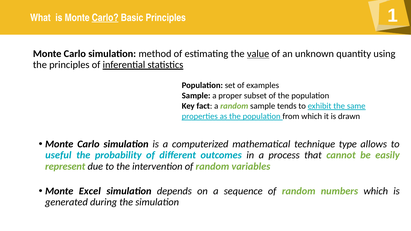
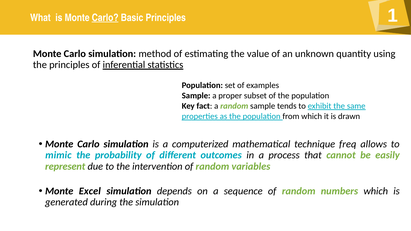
value underline: present -> none
type: type -> freq
useful: useful -> mimic
